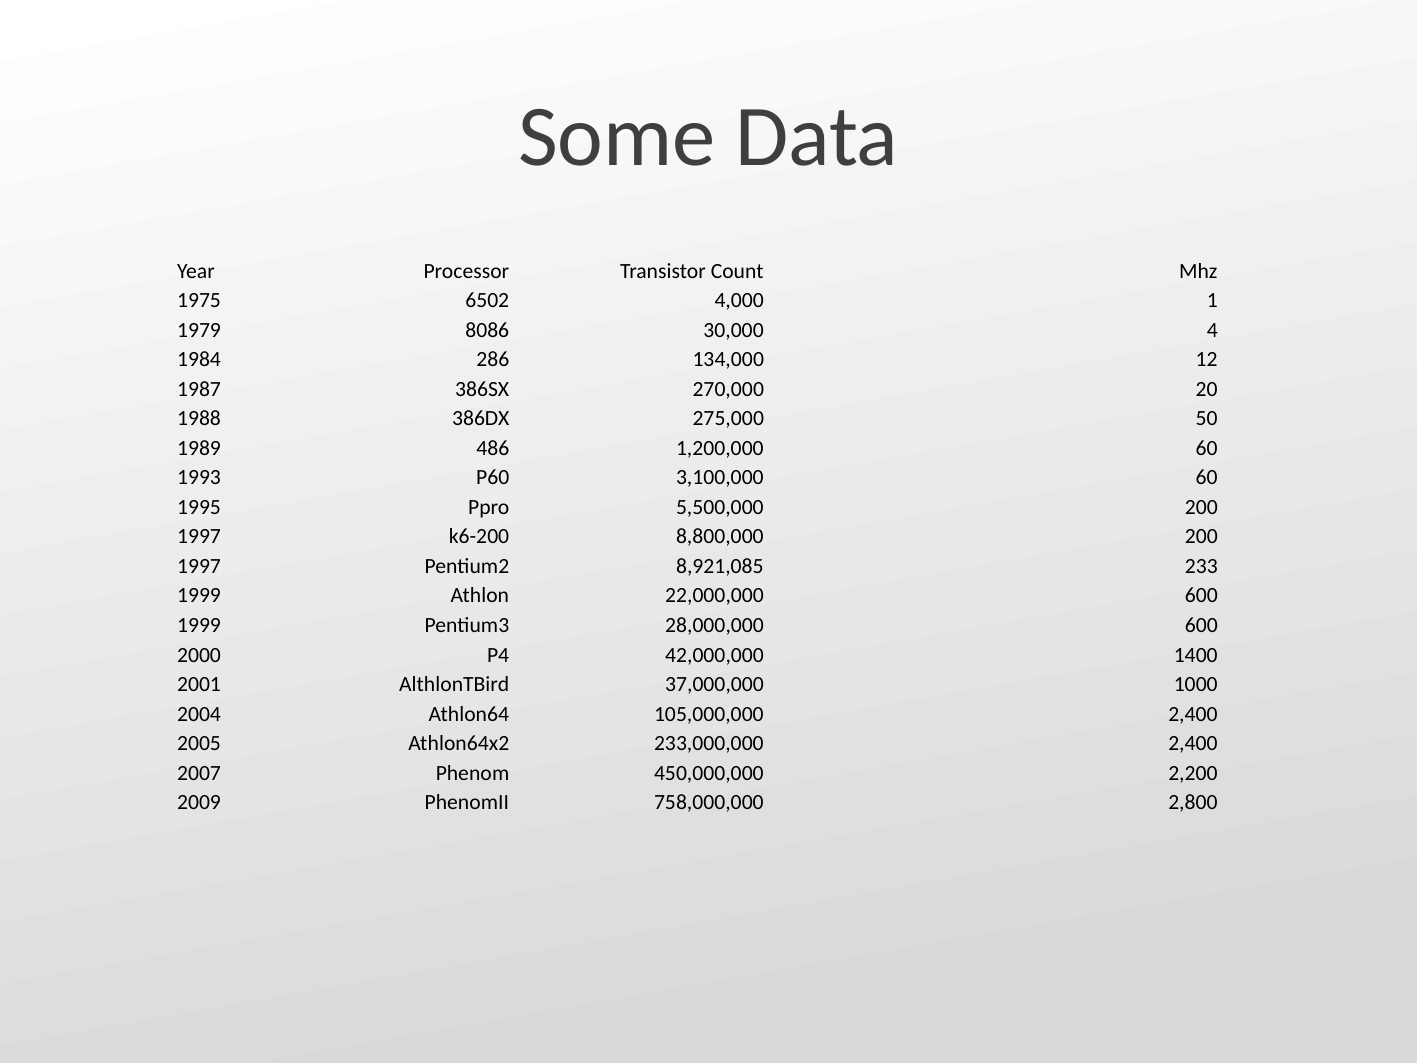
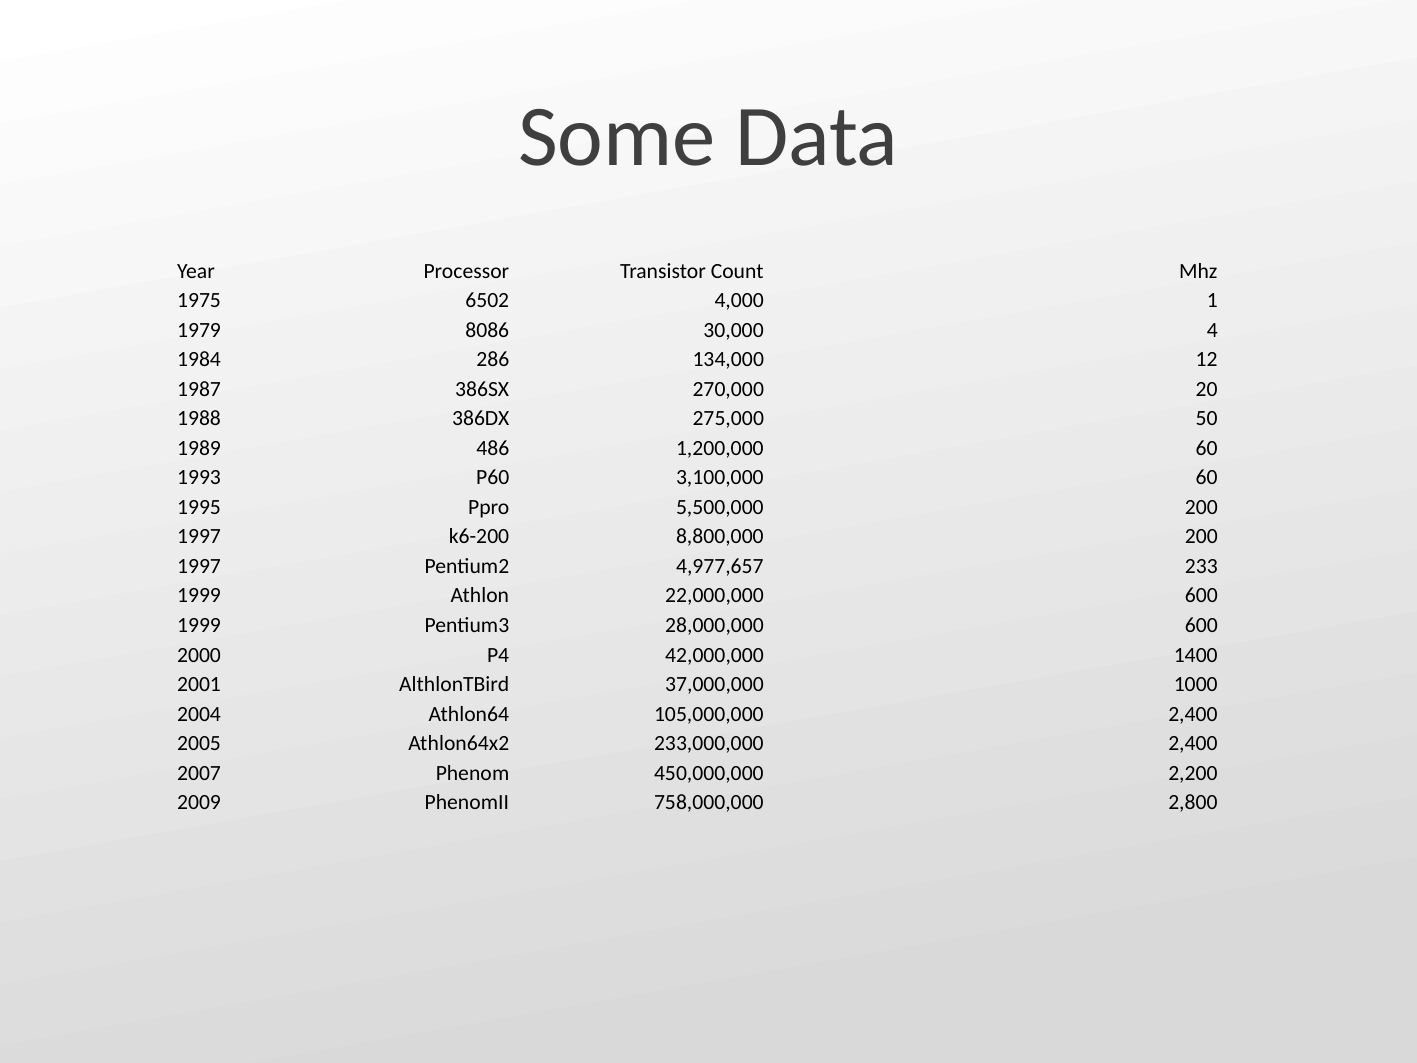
8,921,085: 8,921,085 -> 4,977,657
